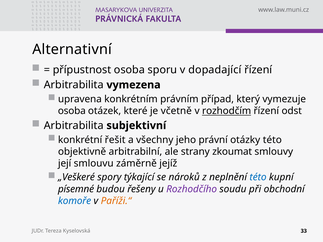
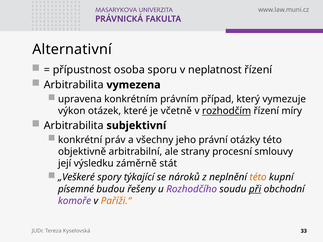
dopadající: dopadající -> neplatnost
osoba at (72, 111): osoba -> výkon
odst: odst -> míry
řešit: řešit -> práv
zkoumat: zkoumat -> procesní
smlouvu: smlouvu -> výsledku
jejíž: jejíž -> stát
této at (258, 177) colour: blue -> orange
při underline: none -> present
komoře colour: blue -> purple
